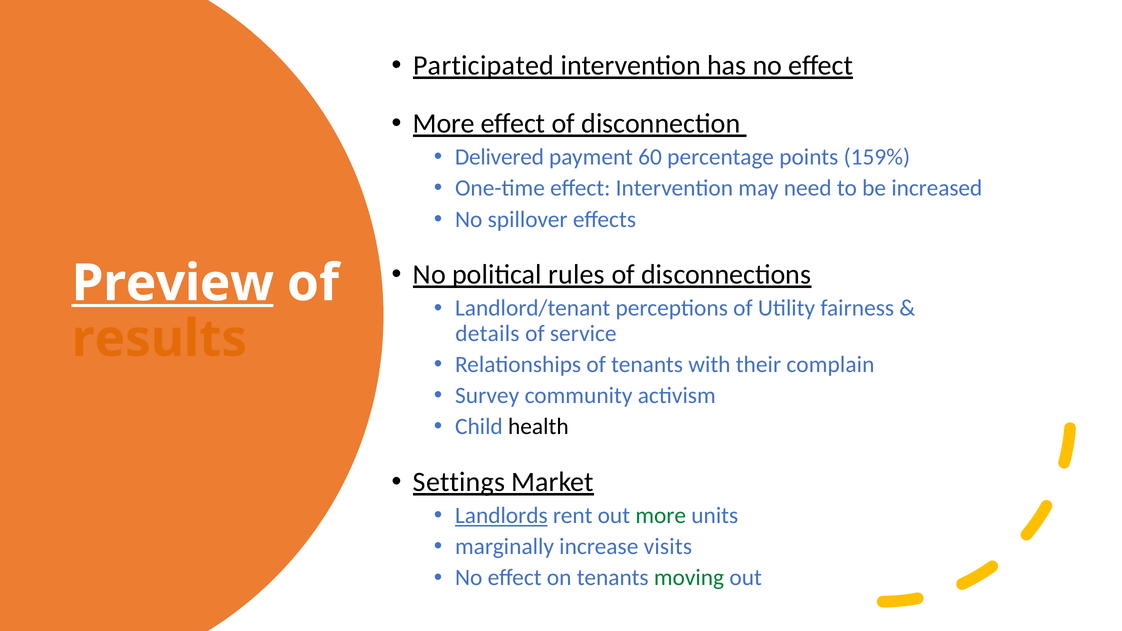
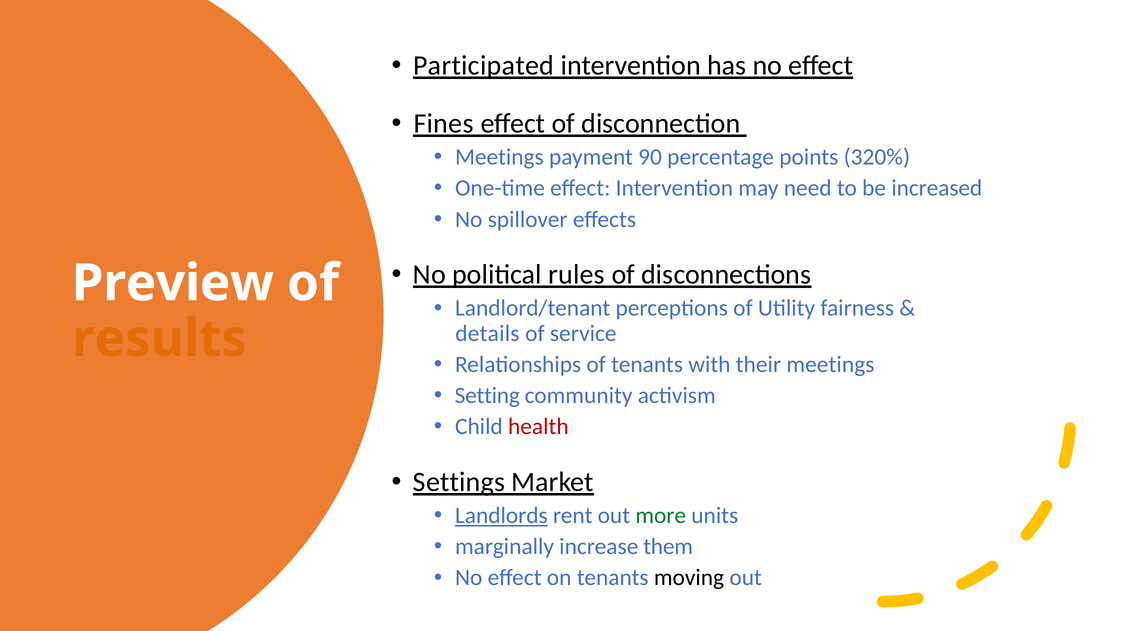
More at (444, 124): More -> Fines
Delivered at (499, 157): Delivered -> Meetings
60: 60 -> 90
159%: 159% -> 320%
Preview underline: present -> none
their complain: complain -> meetings
Survey: Survey -> Setting
health colour: black -> red
visits: visits -> them
moving colour: green -> black
